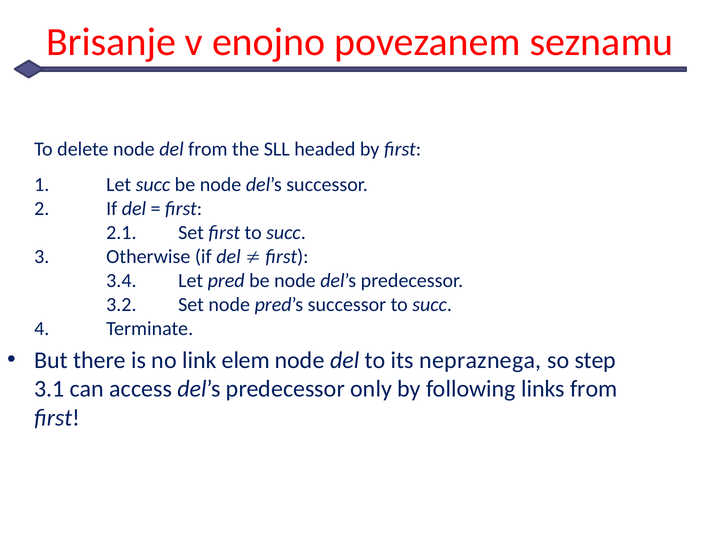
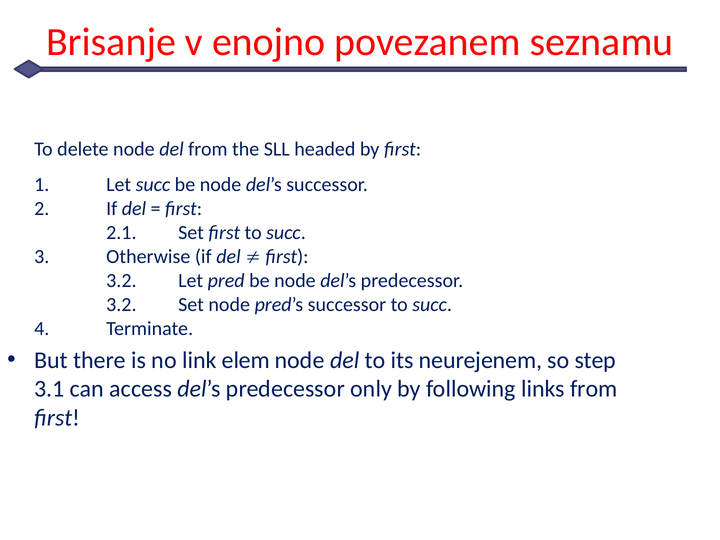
3.4 at (121, 281): 3.4 -> 3.2
nepraznega: nepraznega -> neurejenem
